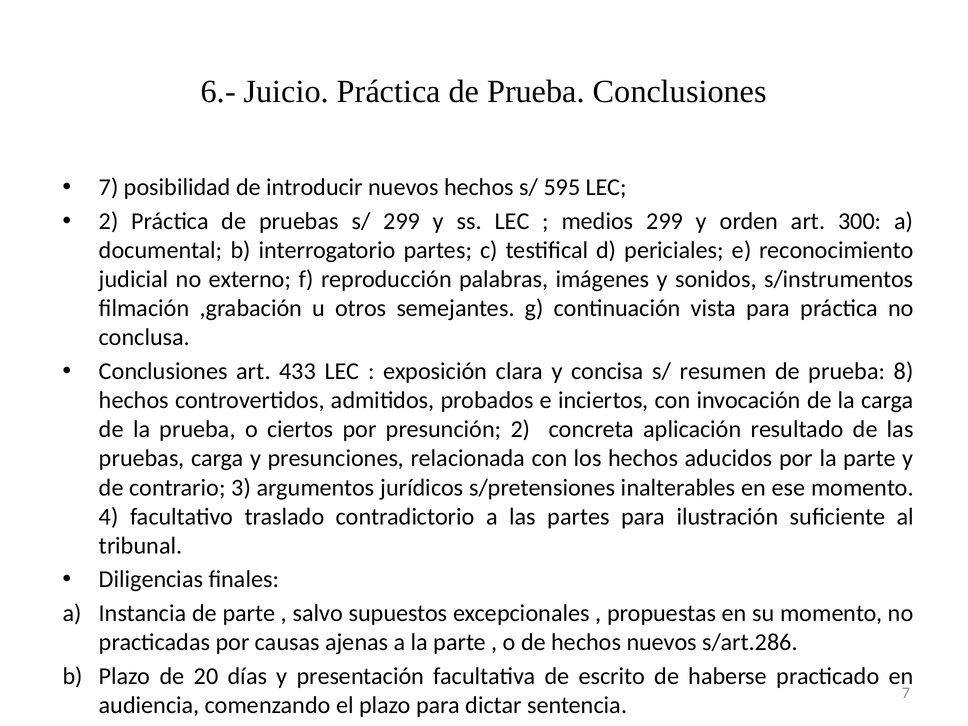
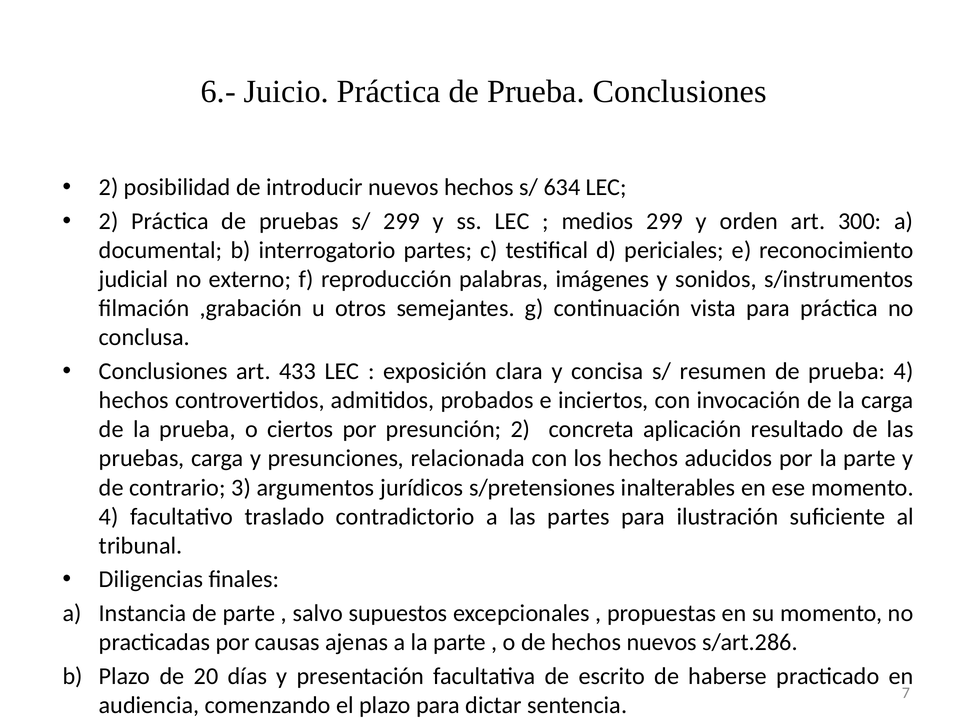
7 at (109, 187): 7 -> 2
595: 595 -> 634
prueba 8: 8 -> 4
